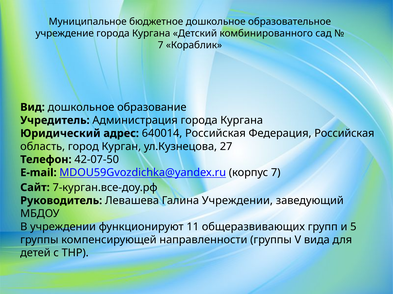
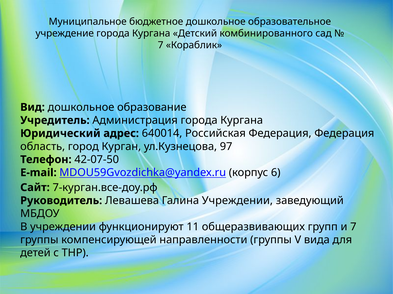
Федерация Российская: Российская -> Федерация
27: 27 -> 97
корпус 7: 7 -> 6
и 5: 5 -> 7
